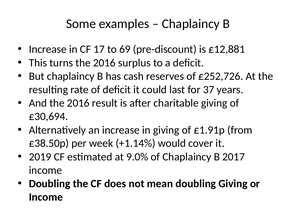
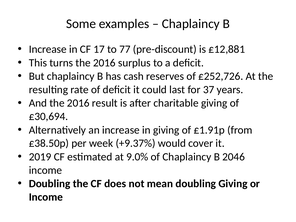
69: 69 -> 77
+1.14%: +1.14% -> +9.37%
2017: 2017 -> 2046
